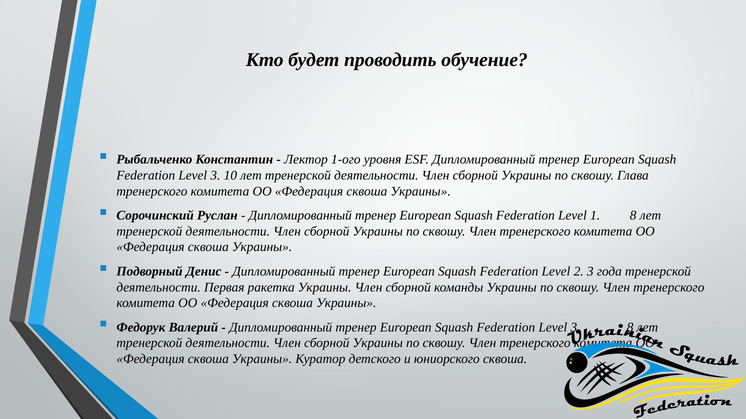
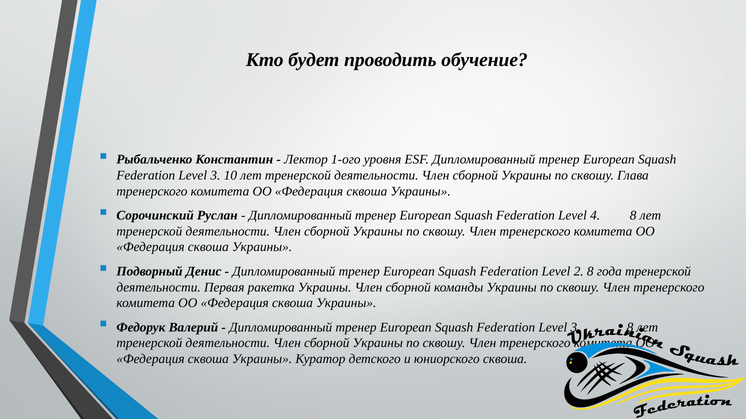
1: 1 -> 4
2 3: 3 -> 8
